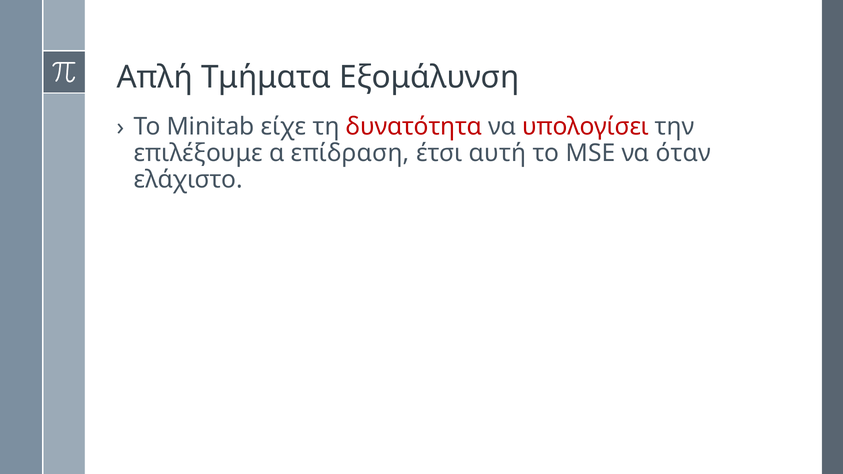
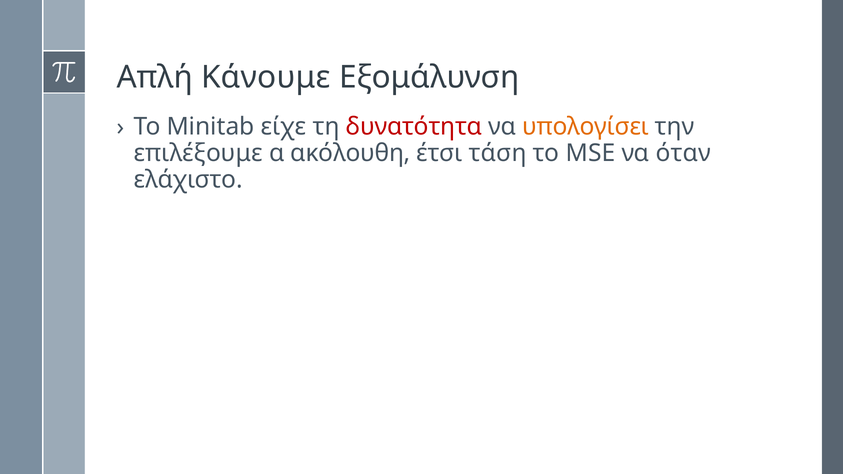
Τμήματα: Τμήματα -> Κάνουμε
υπολογίσει colour: red -> orange
επίδραση: επίδραση -> ακόλουθη
αυτή: αυτή -> τάση
